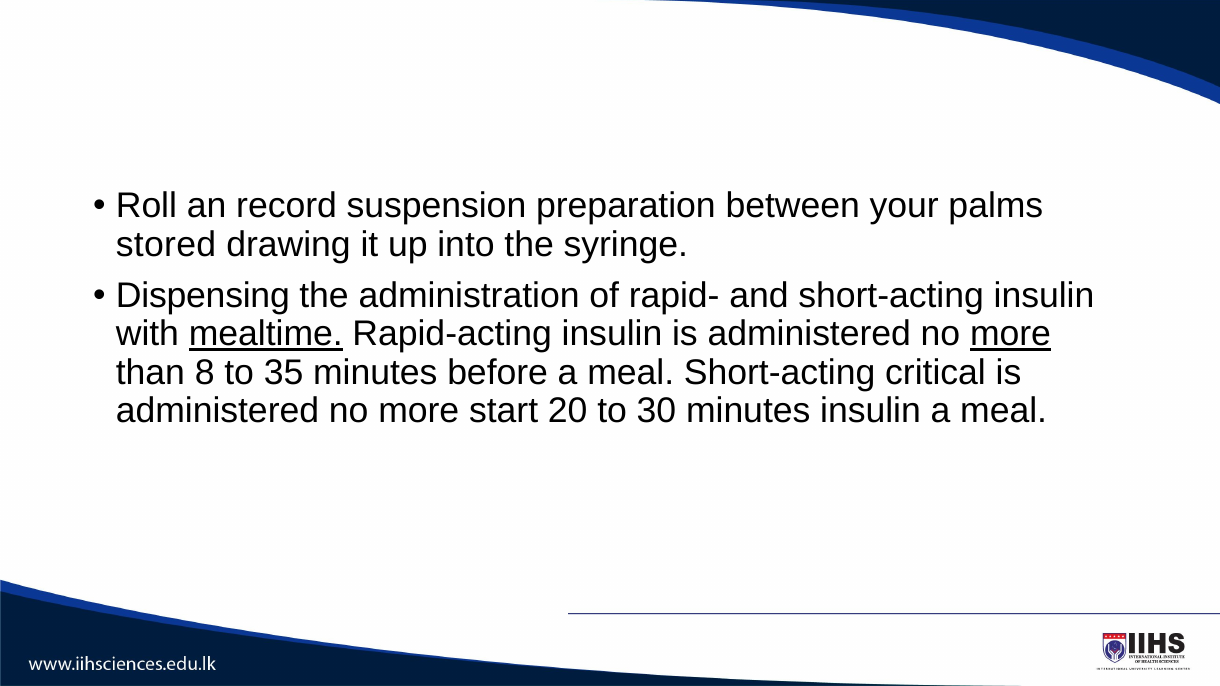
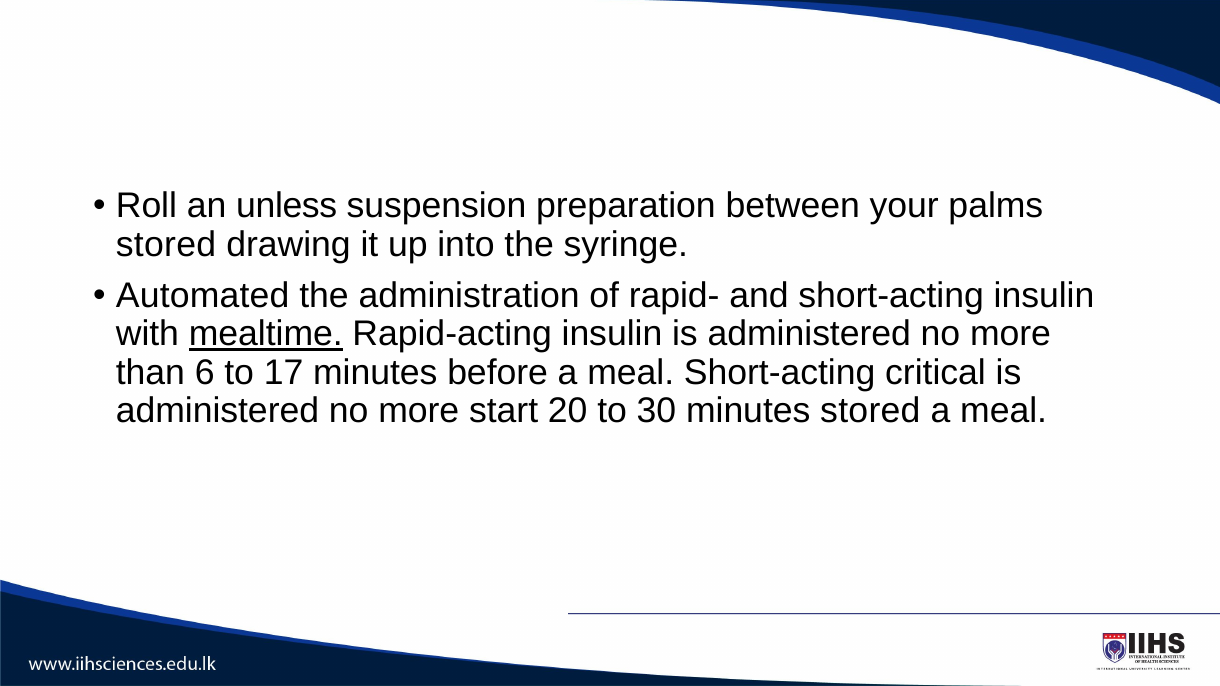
record: record -> unless
Dispensing: Dispensing -> Automated
more at (1011, 334) underline: present -> none
8: 8 -> 6
35: 35 -> 17
minutes insulin: insulin -> stored
